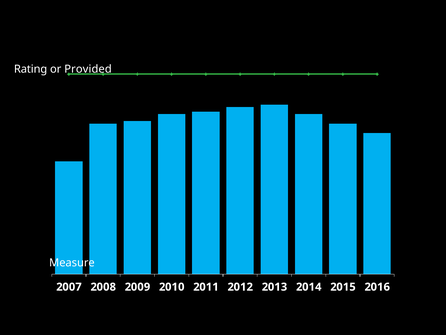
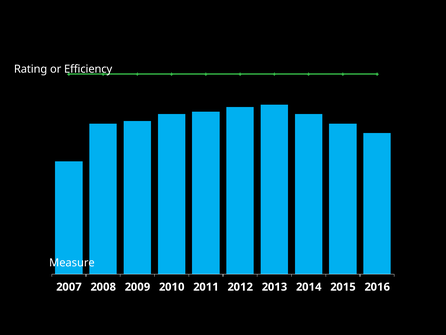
Provided: Provided -> Efficiency
